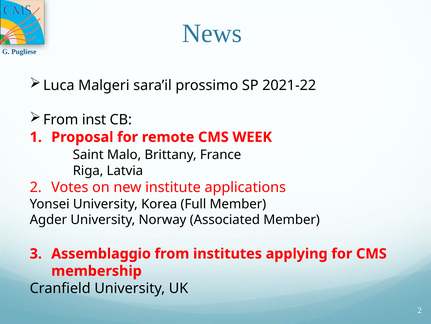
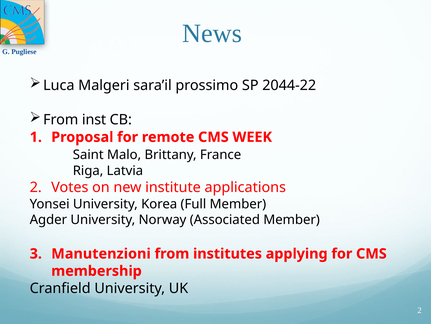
2021-22: 2021-22 -> 2044-22
Assemblaggio: Assemblaggio -> Manutenzioni
